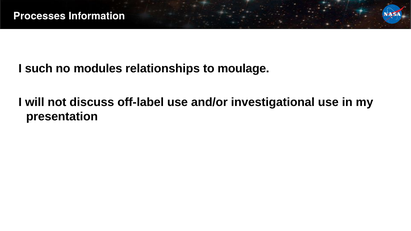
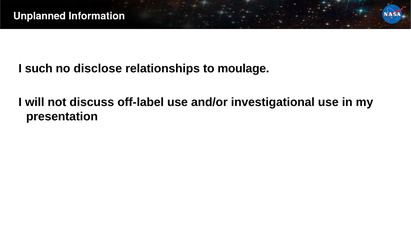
Processes: Processes -> Unplanned
modules: modules -> disclose
